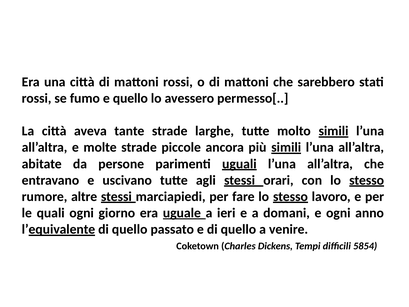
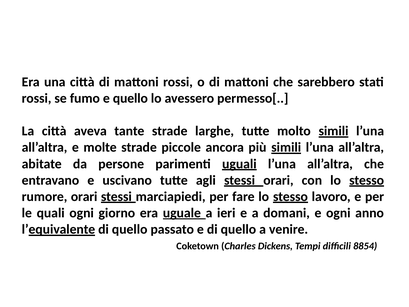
rumore altre: altre -> orari
5854: 5854 -> 8854
